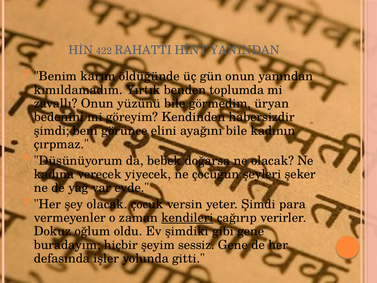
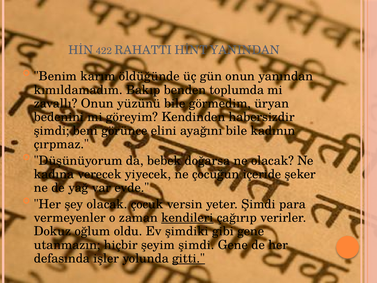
Yırtık: Yırtık -> Bakıp
şeyleri: şeyleri -> içeride
buradayım: buradayım -> utanmazın
şeyim sessiz: sessiz -> şimdi
gitti underline: none -> present
